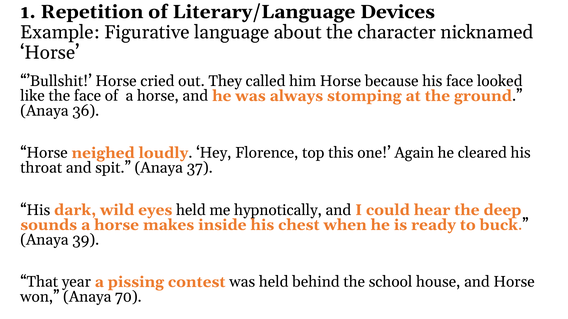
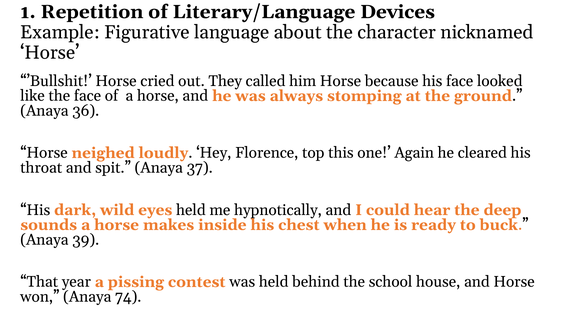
70: 70 -> 74
